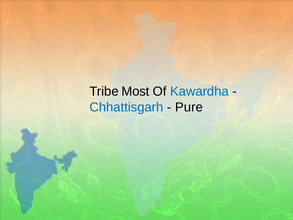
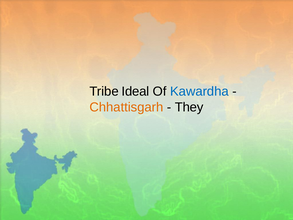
Most: Most -> Ideal
Chhattisgarh colour: blue -> orange
Pure: Pure -> They
